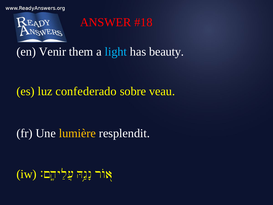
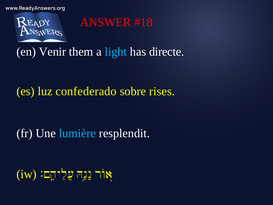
beauty: beauty -> directe
veau: veau -> rises
lumière colour: yellow -> light blue
